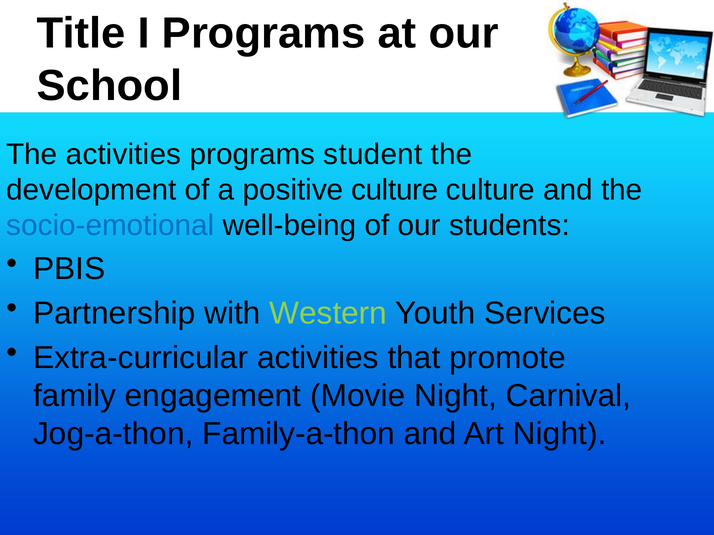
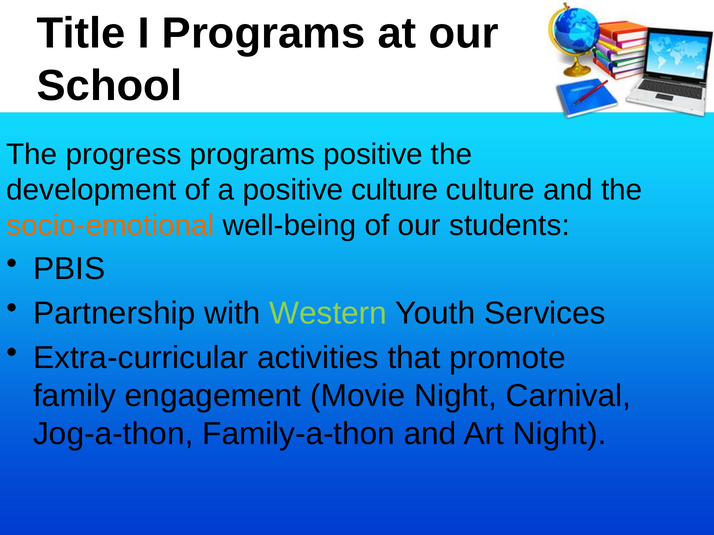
The activities: activities -> progress
programs student: student -> positive
socio-emotional colour: blue -> orange
